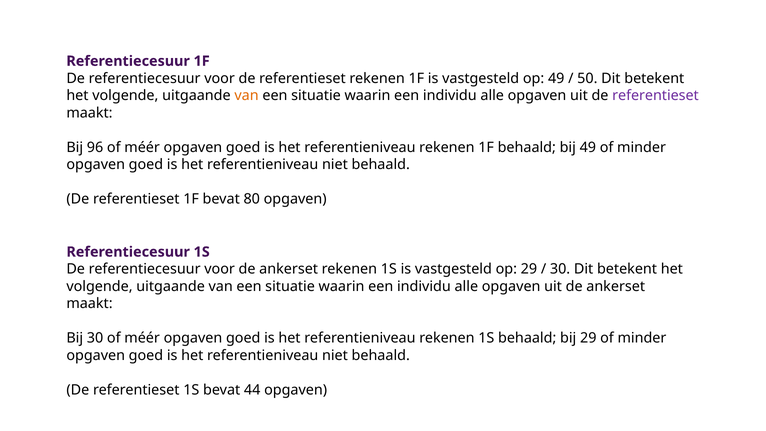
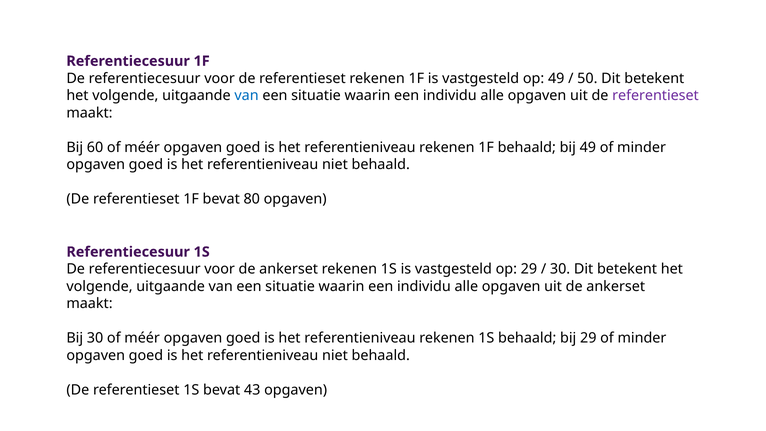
van at (247, 96) colour: orange -> blue
96: 96 -> 60
44: 44 -> 43
